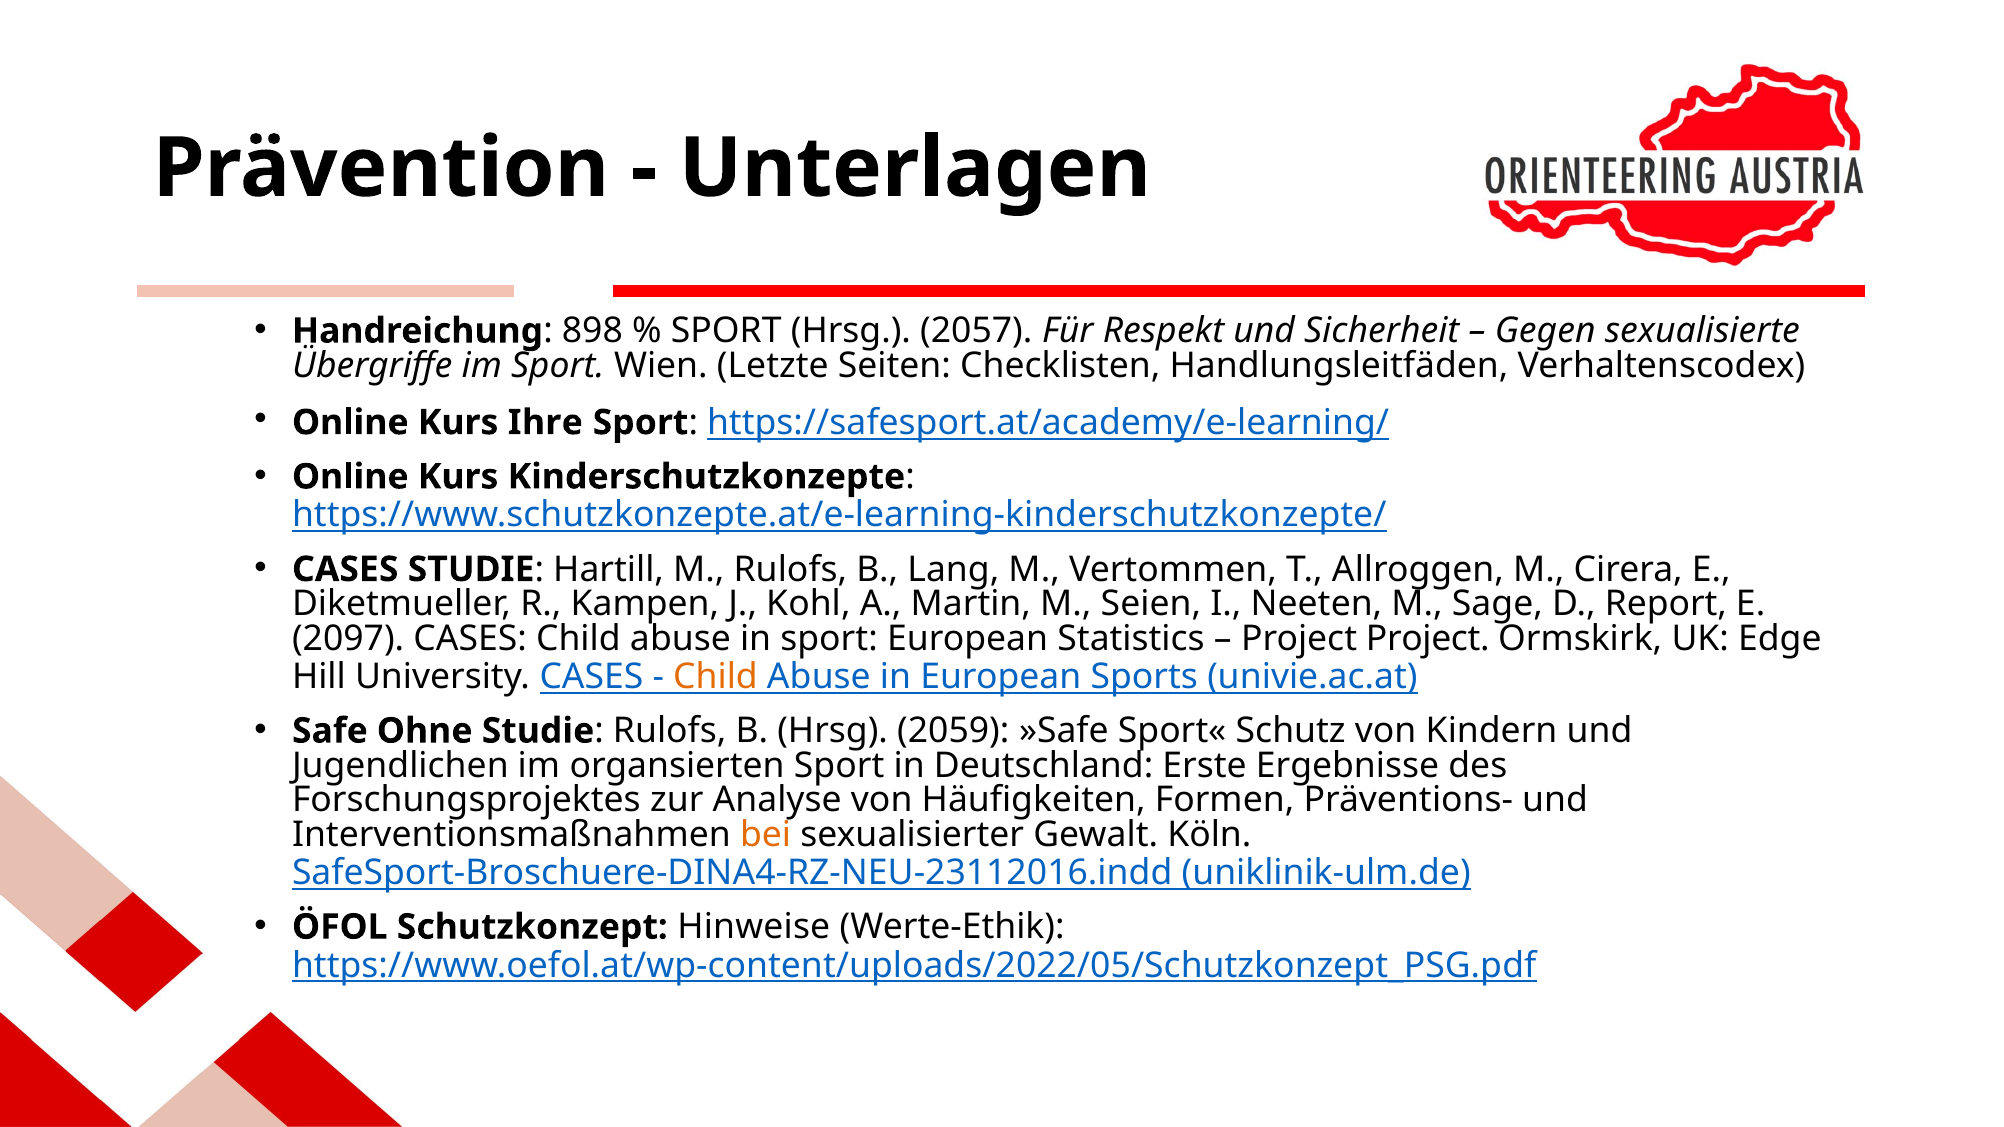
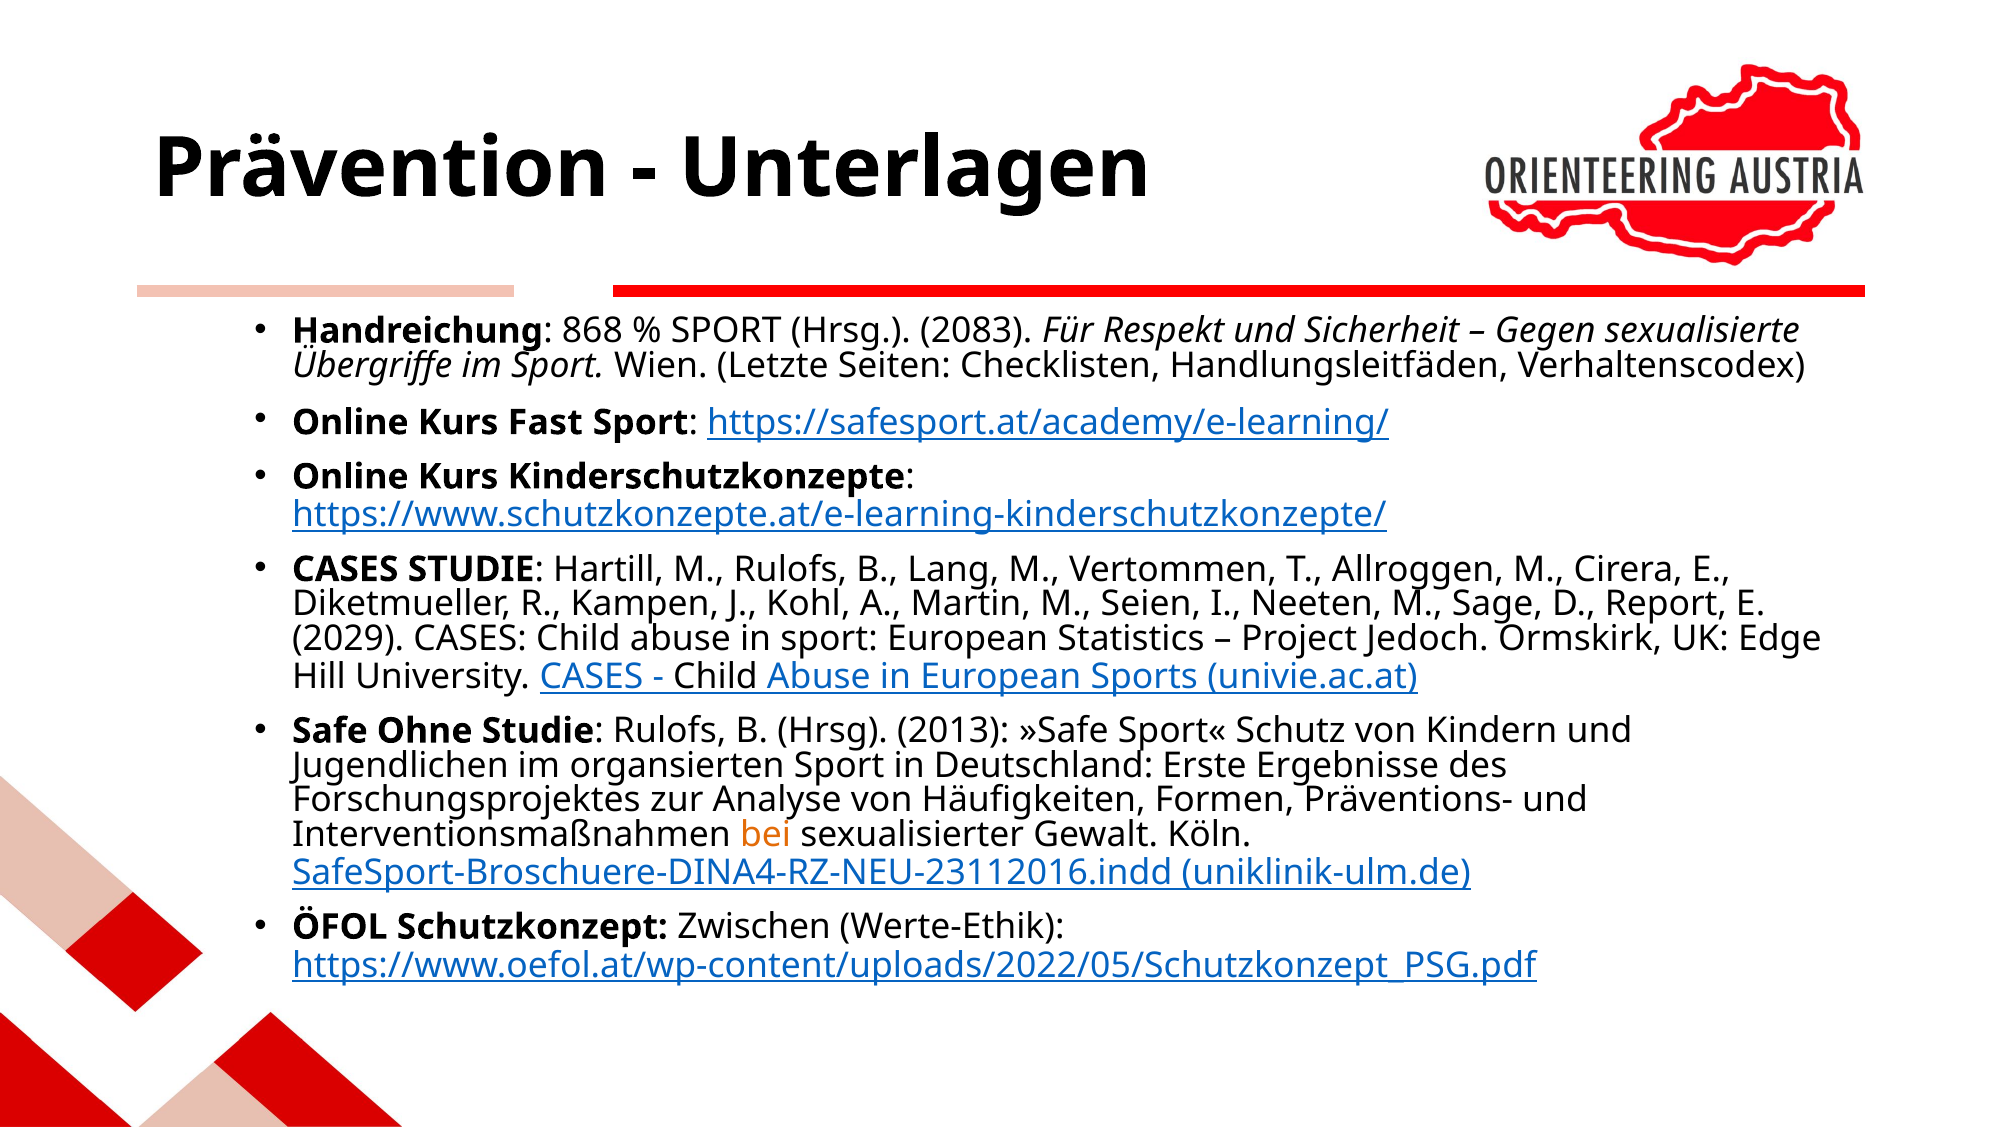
898: 898 -> 868
2057: 2057 -> 2083
Ihre: Ihre -> Fast
2097: 2097 -> 2029
Project Project: Project -> Jedoch
Child at (715, 677) colour: orange -> black
2059: 2059 -> 2013
Hinweise: Hinweise -> Zwischen
